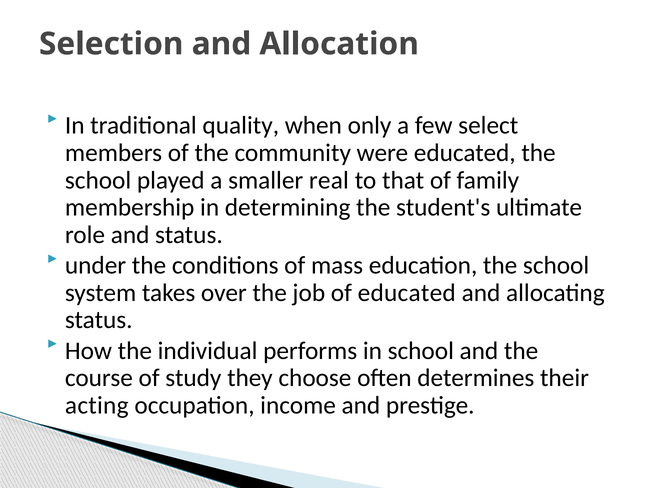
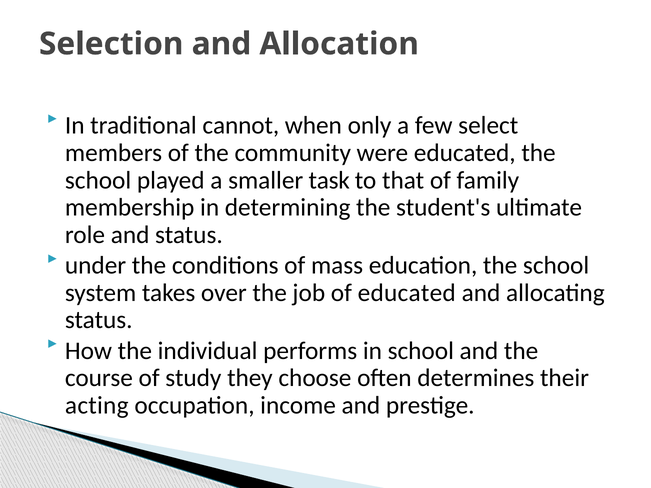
quality: quality -> cannot
real: real -> task
